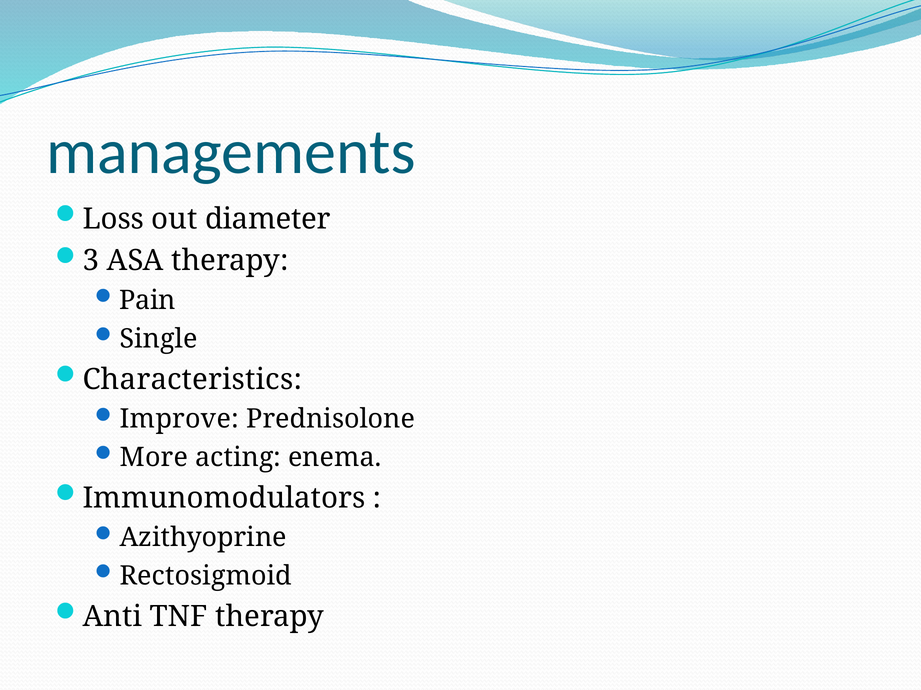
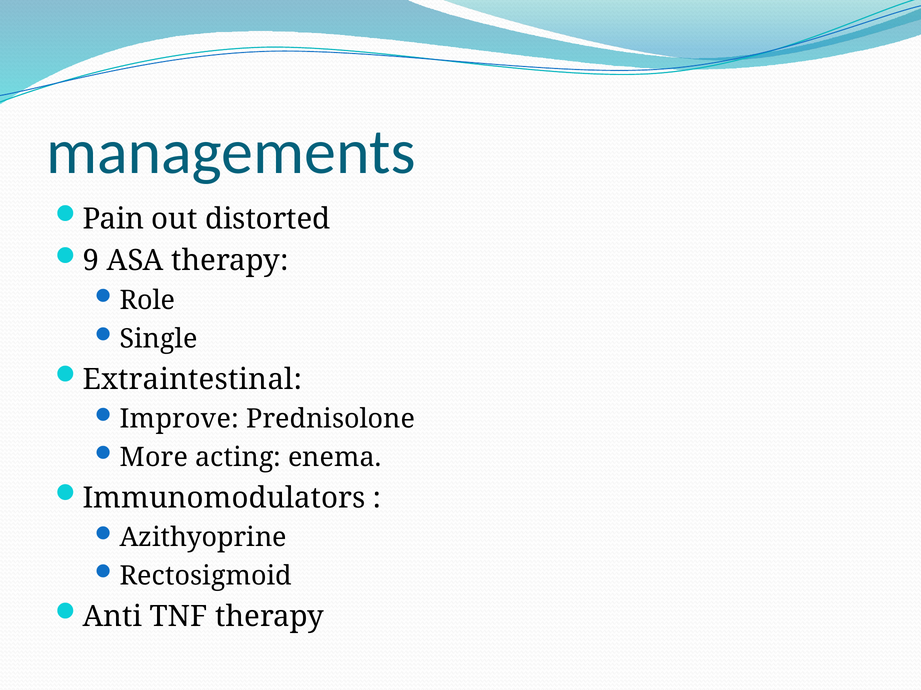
Loss: Loss -> Pain
diameter: diameter -> distorted
3: 3 -> 9
Pain: Pain -> Role
Characteristics: Characteristics -> Extraintestinal
